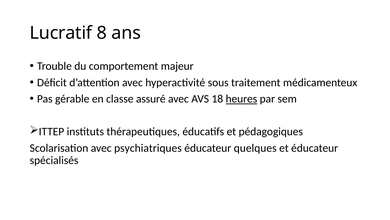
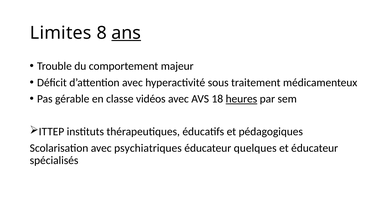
Lucratif: Lucratif -> Limites
ans underline: none -> present
assuré: assuré -> vidéos
